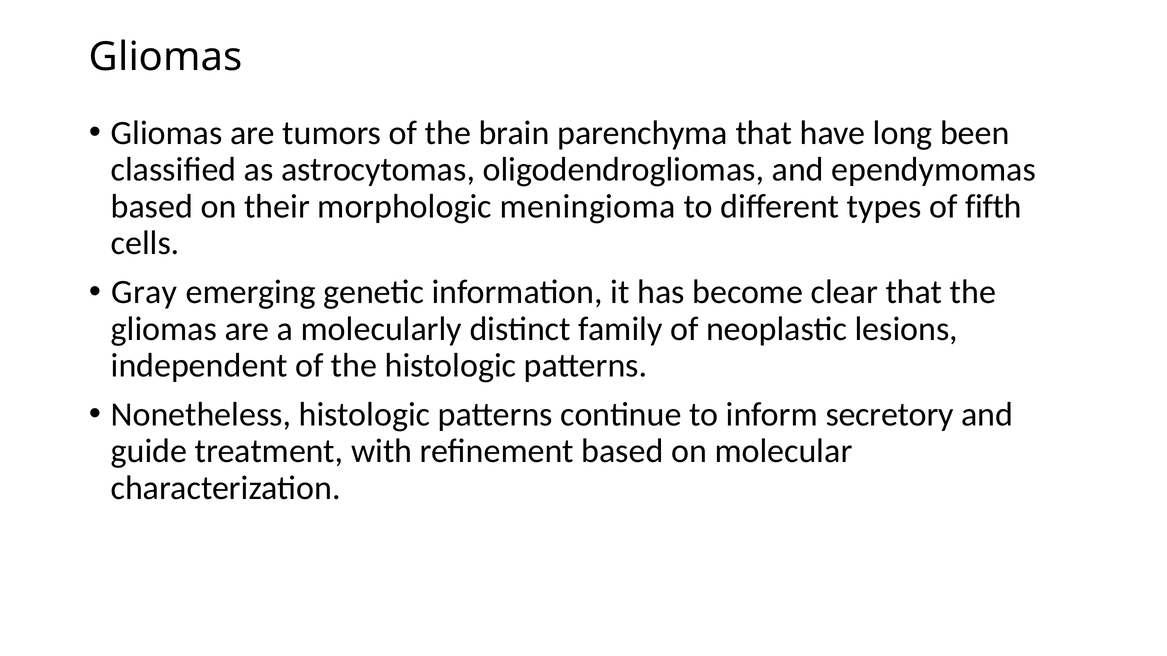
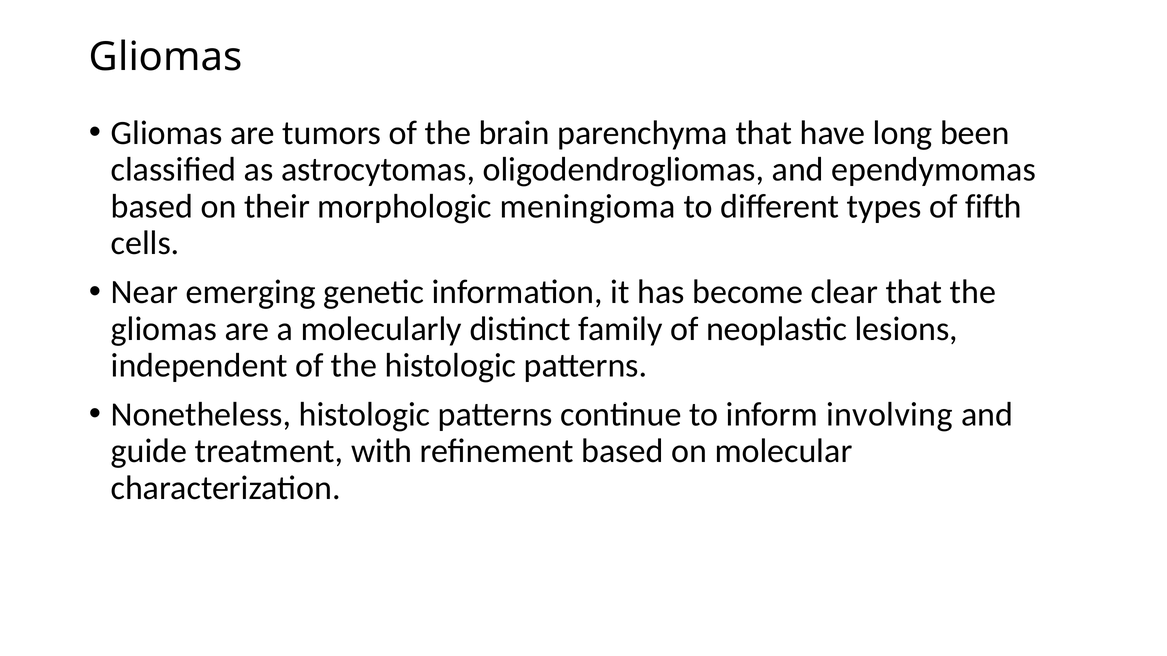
Gray: Gray -> Near
secretory: secretory -> involving
